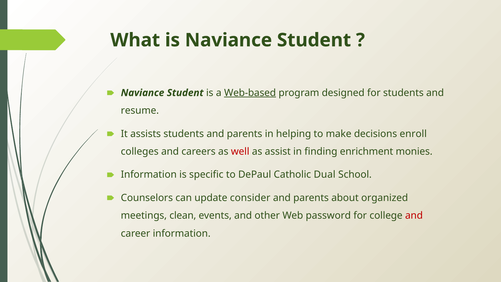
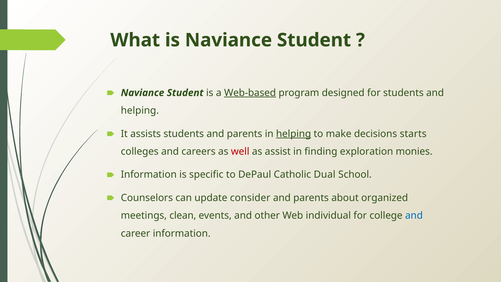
resume at (140, 111): resume -> helping
helping at (294, 134) underline: none -> present
enroll: enroll -> starts
enrichment: enrichment -> exploration
password: password -> individual
and at (414, 215) colour: red -> blue
